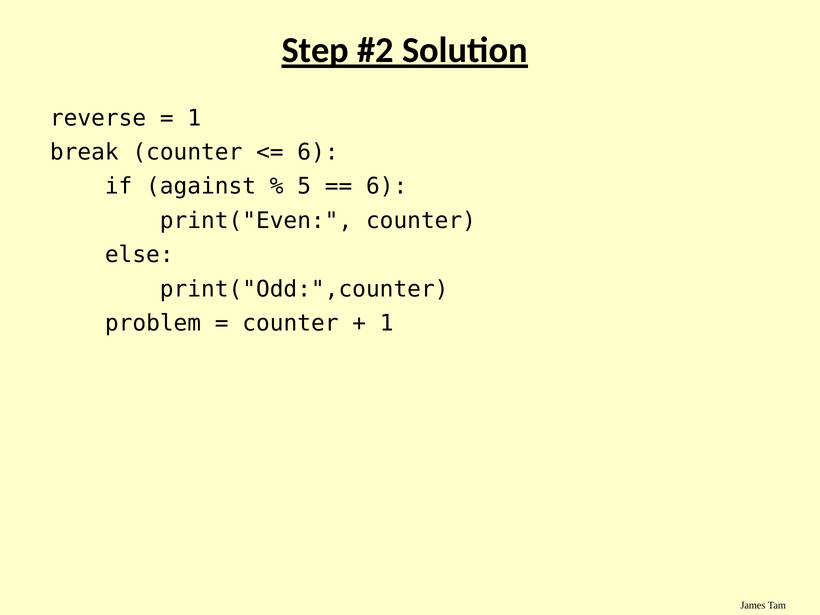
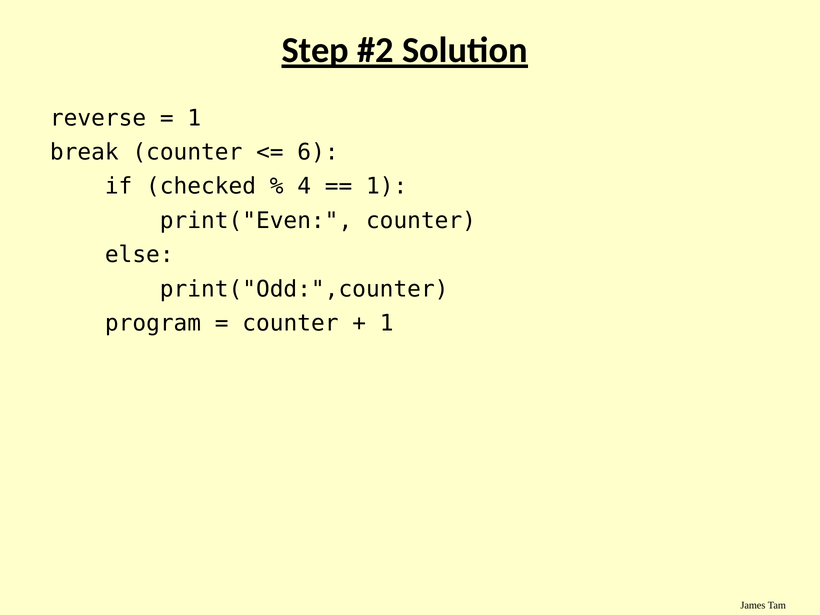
against: against -> checked
5: 5 -> 4
6 at (387, 186): 6 -> 1
problem: problem -> program
